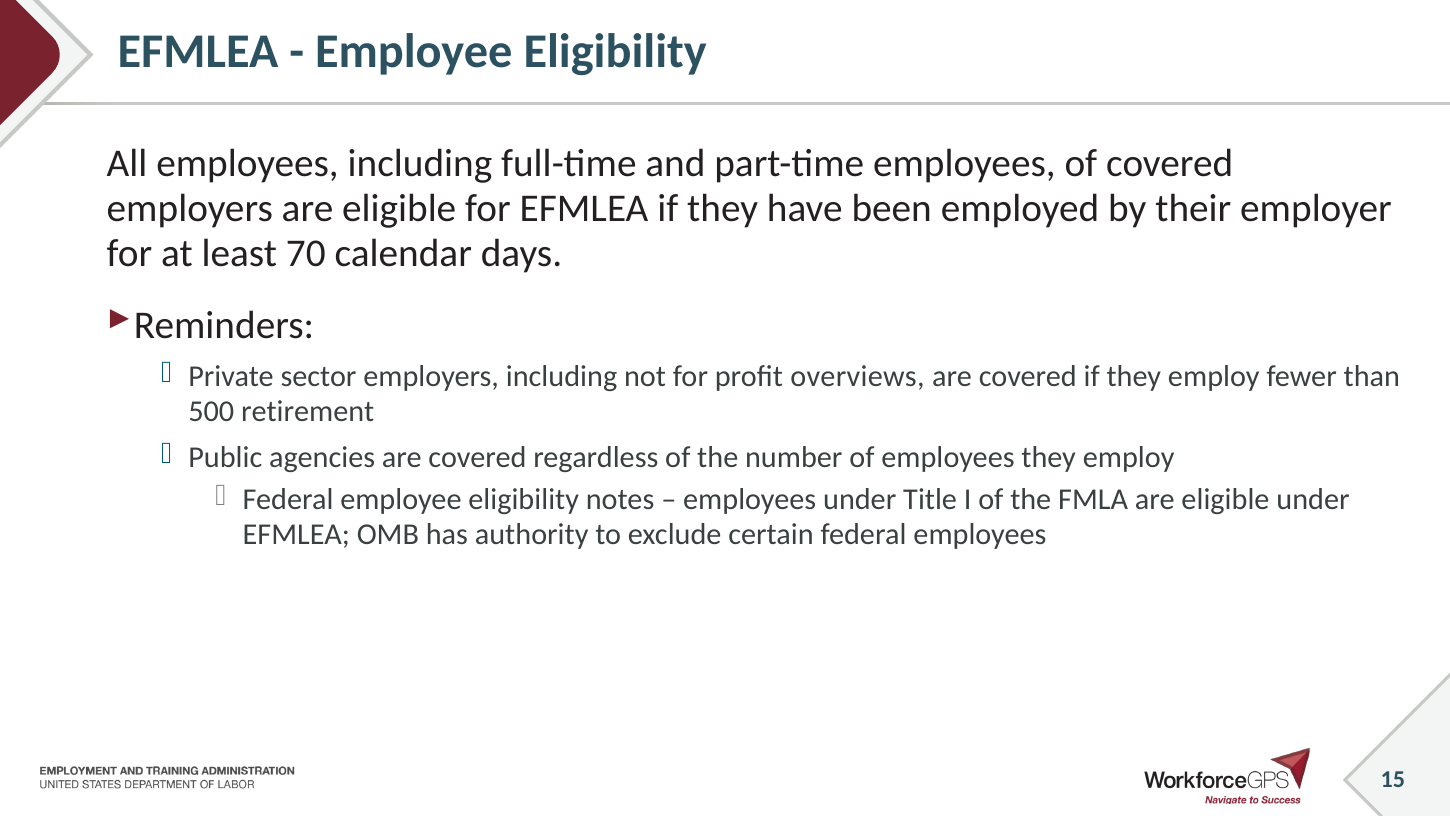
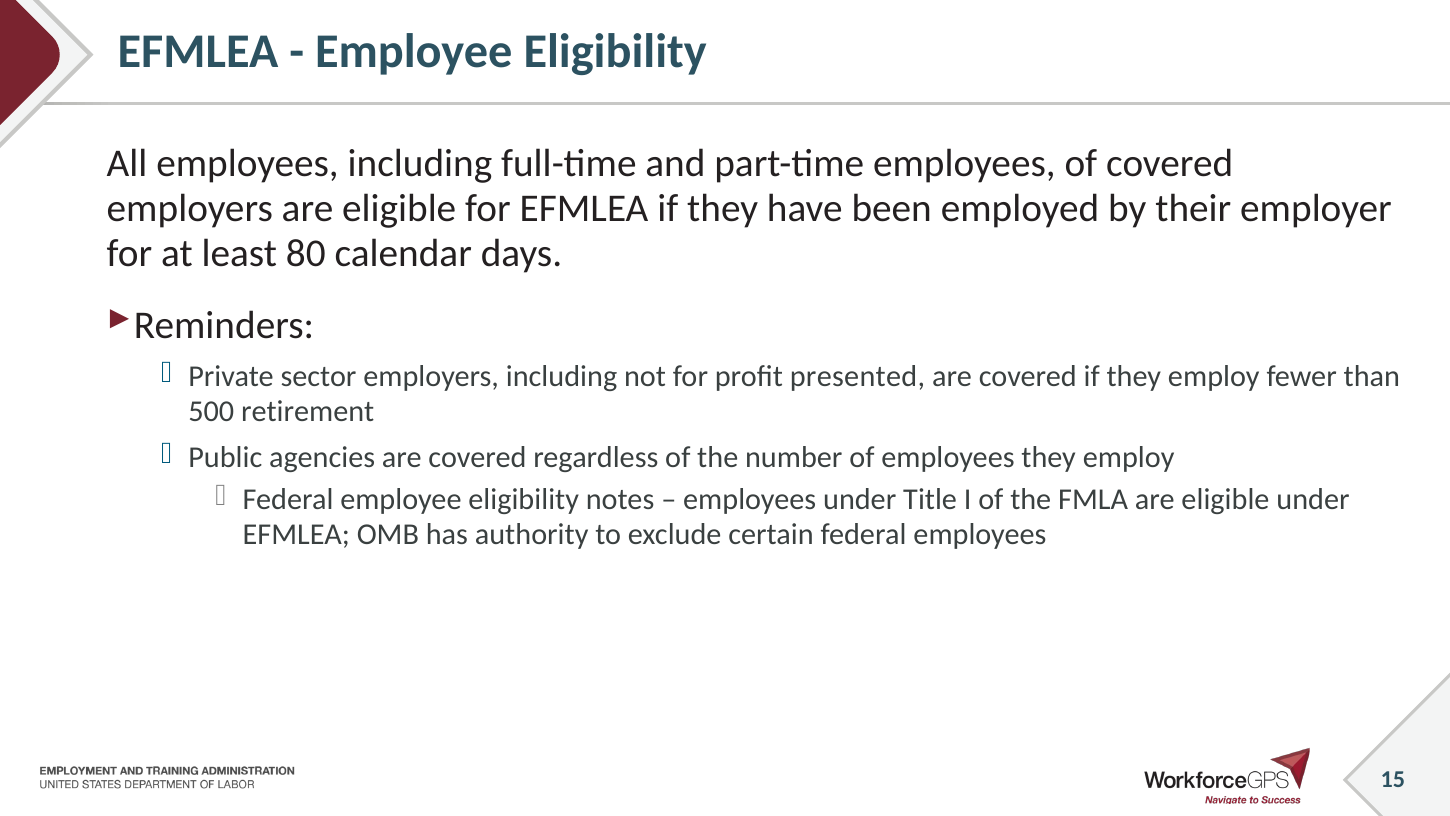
70: 70 -> 80
overviews: overviews -> presented
